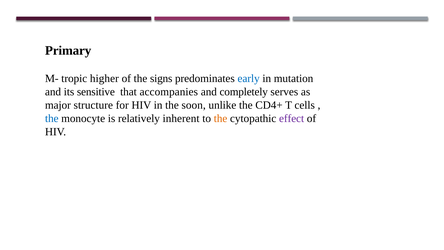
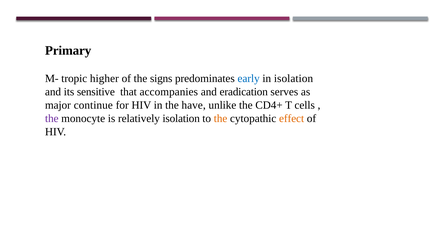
in mutation: mutation -> isolation
completely: completely -> eradication
structure: structure -> continue
soon: soon -> have
the at (52, 118) colour: blue -> purple
relatively inherent: inherent -> isolation
effect colour: purple -> orange
